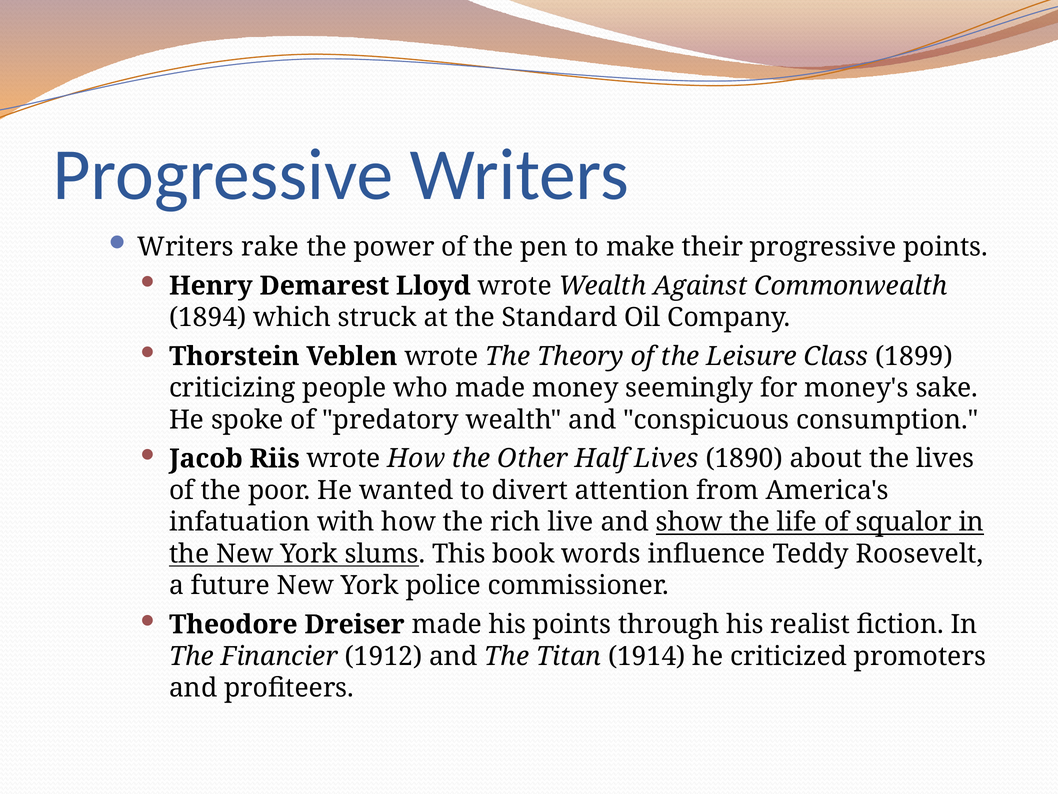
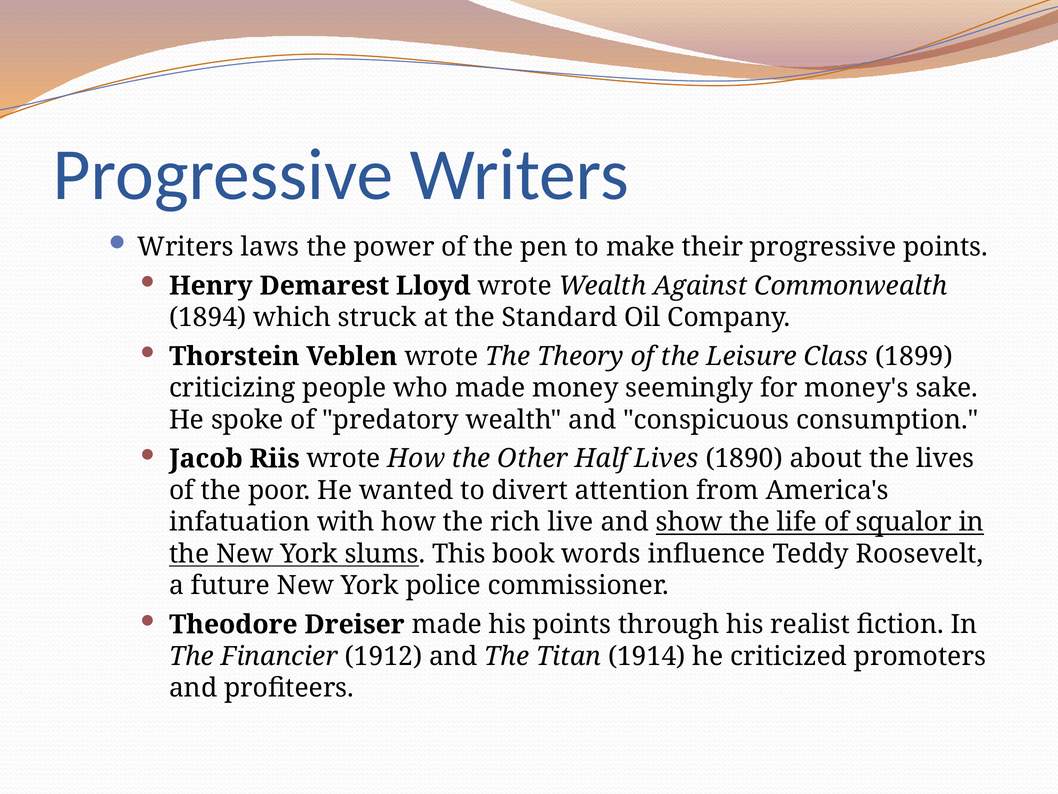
rake: rake -> laws
